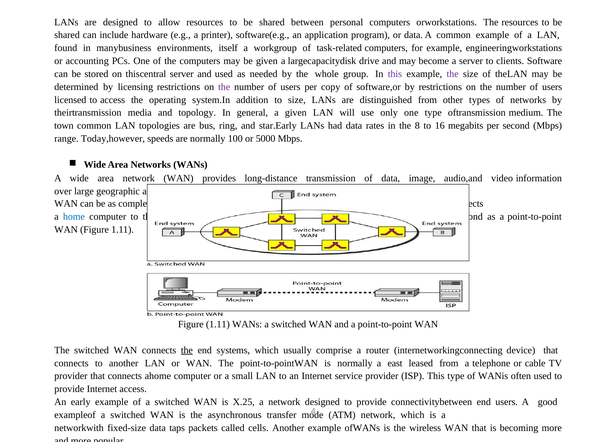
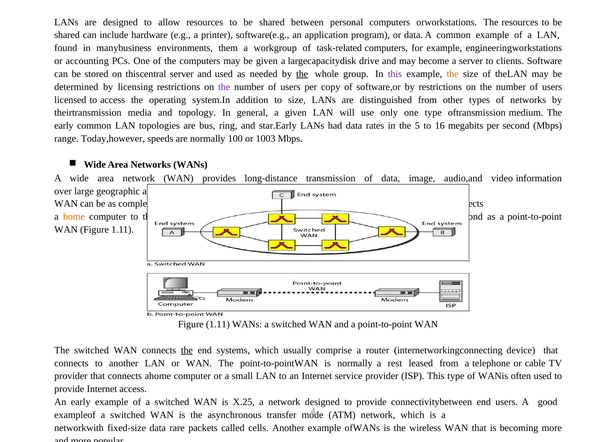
itself: itself -> them
the at (302, 74) underline: none -> present
the at (453, 74) colour: purple -> orange
town at (64, 126): town -> early
8: 8 -> 5
5000: 5000 -> 1003
home colour: blue -> orange
east: east -> rest
taps: taps -> rare
